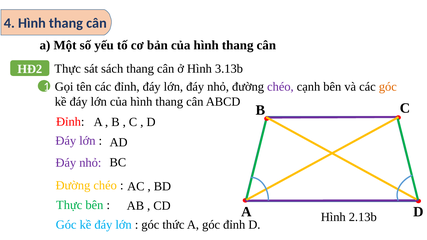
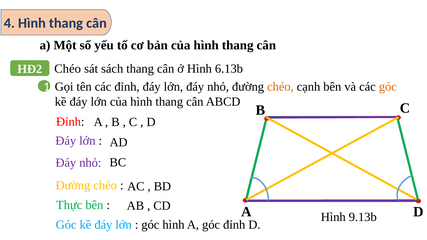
HĐ2 Thực: Thực -> Chéo
3.13b: 3.13b -> 6.13b
chéo at (280, 87) colour: purple -> orange
2.13b: 2.13b -> 9.13b
góc thức: thức -> hình
